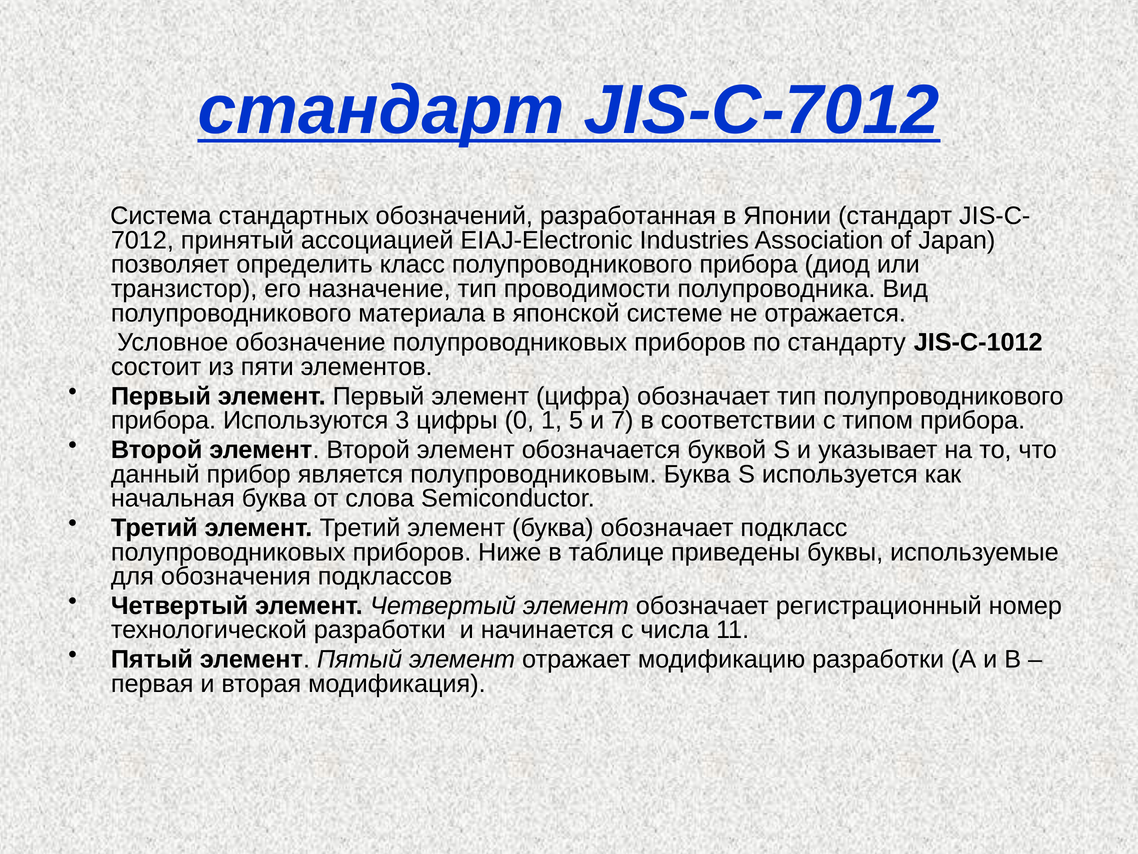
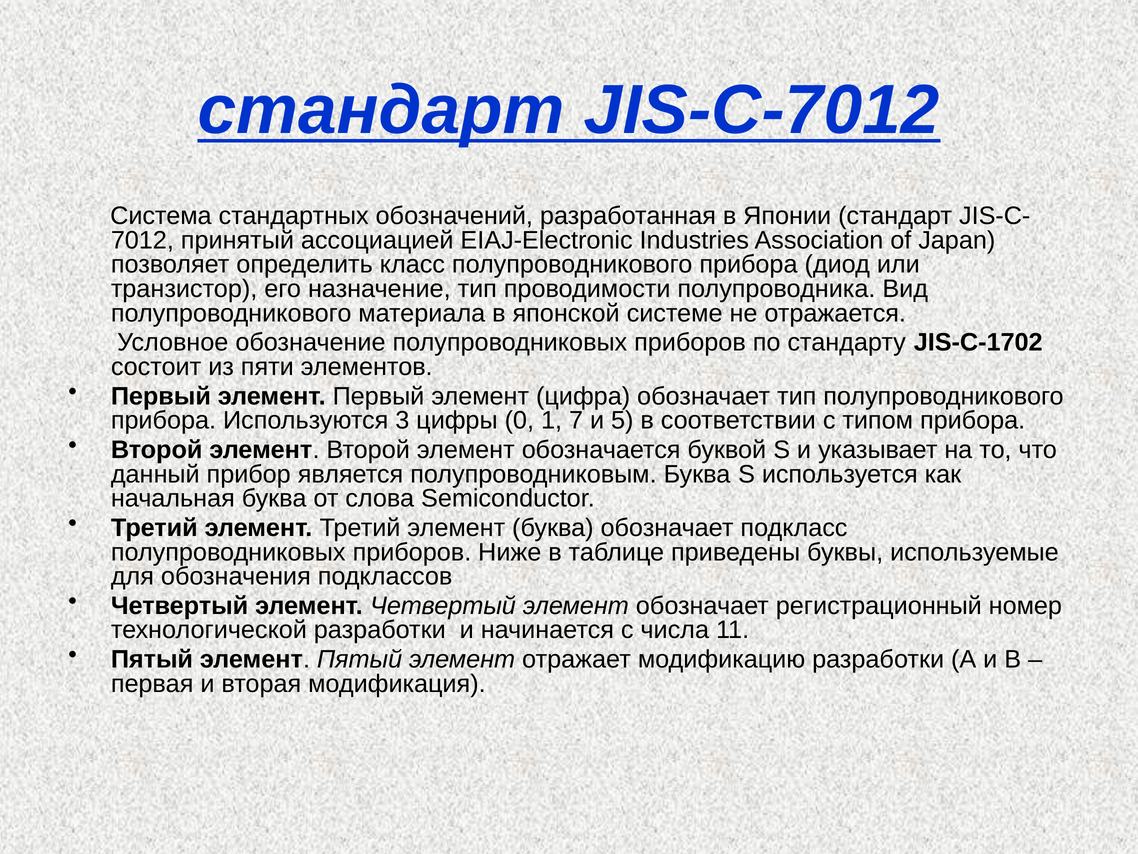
JIS-C-1012: JIS-C-1012 -> JIS-C-1702
5: 5 -> 7
7: 7 -> 5
